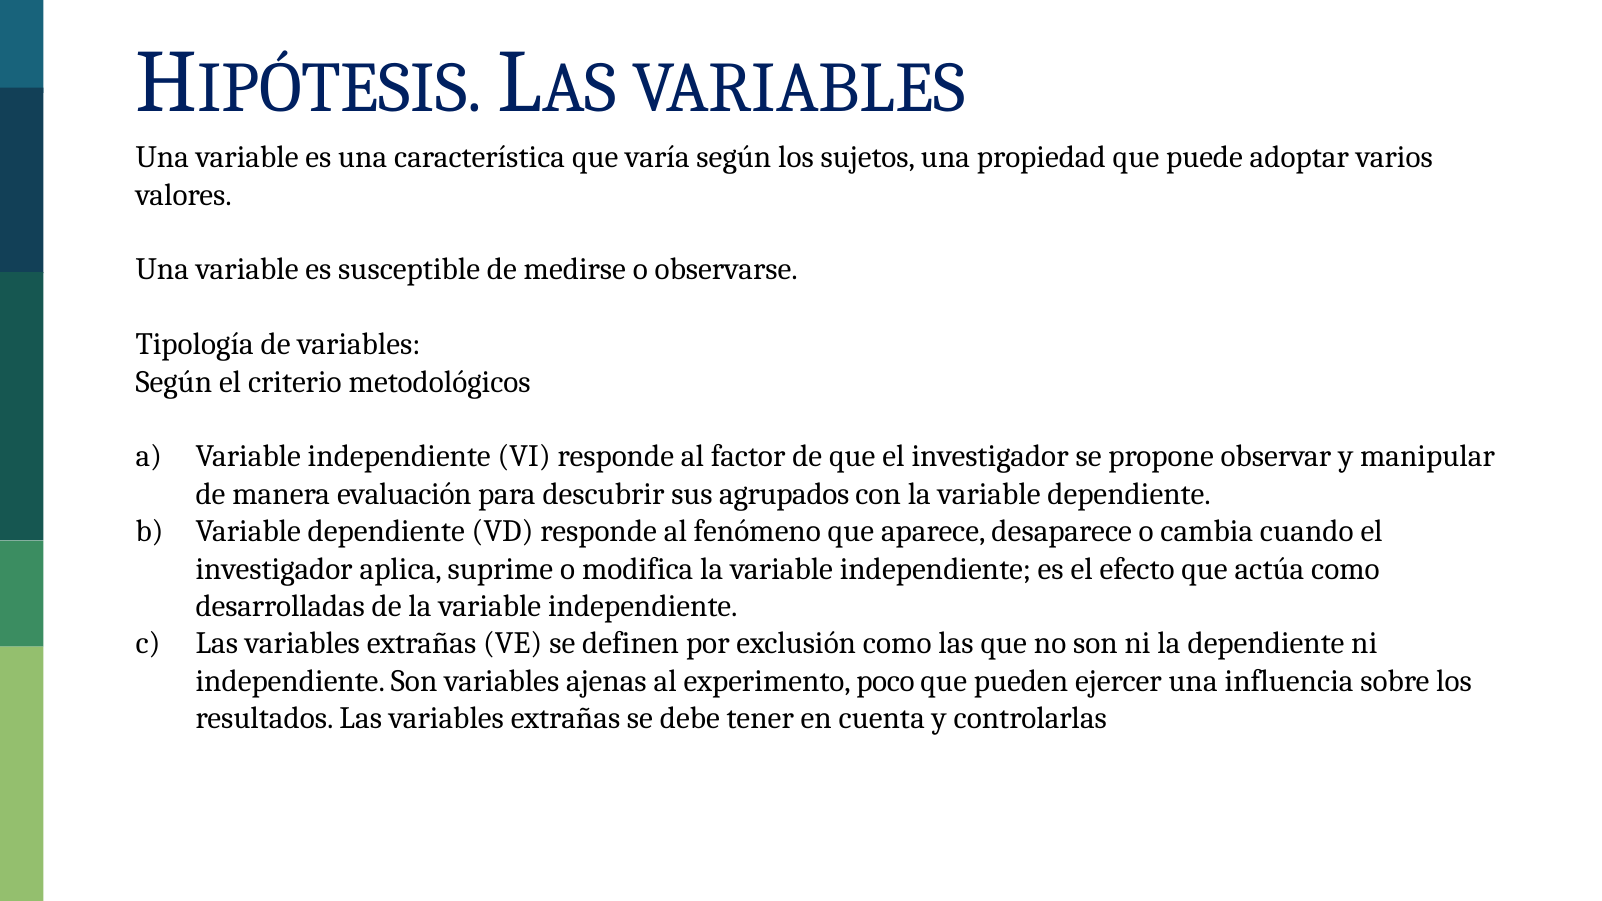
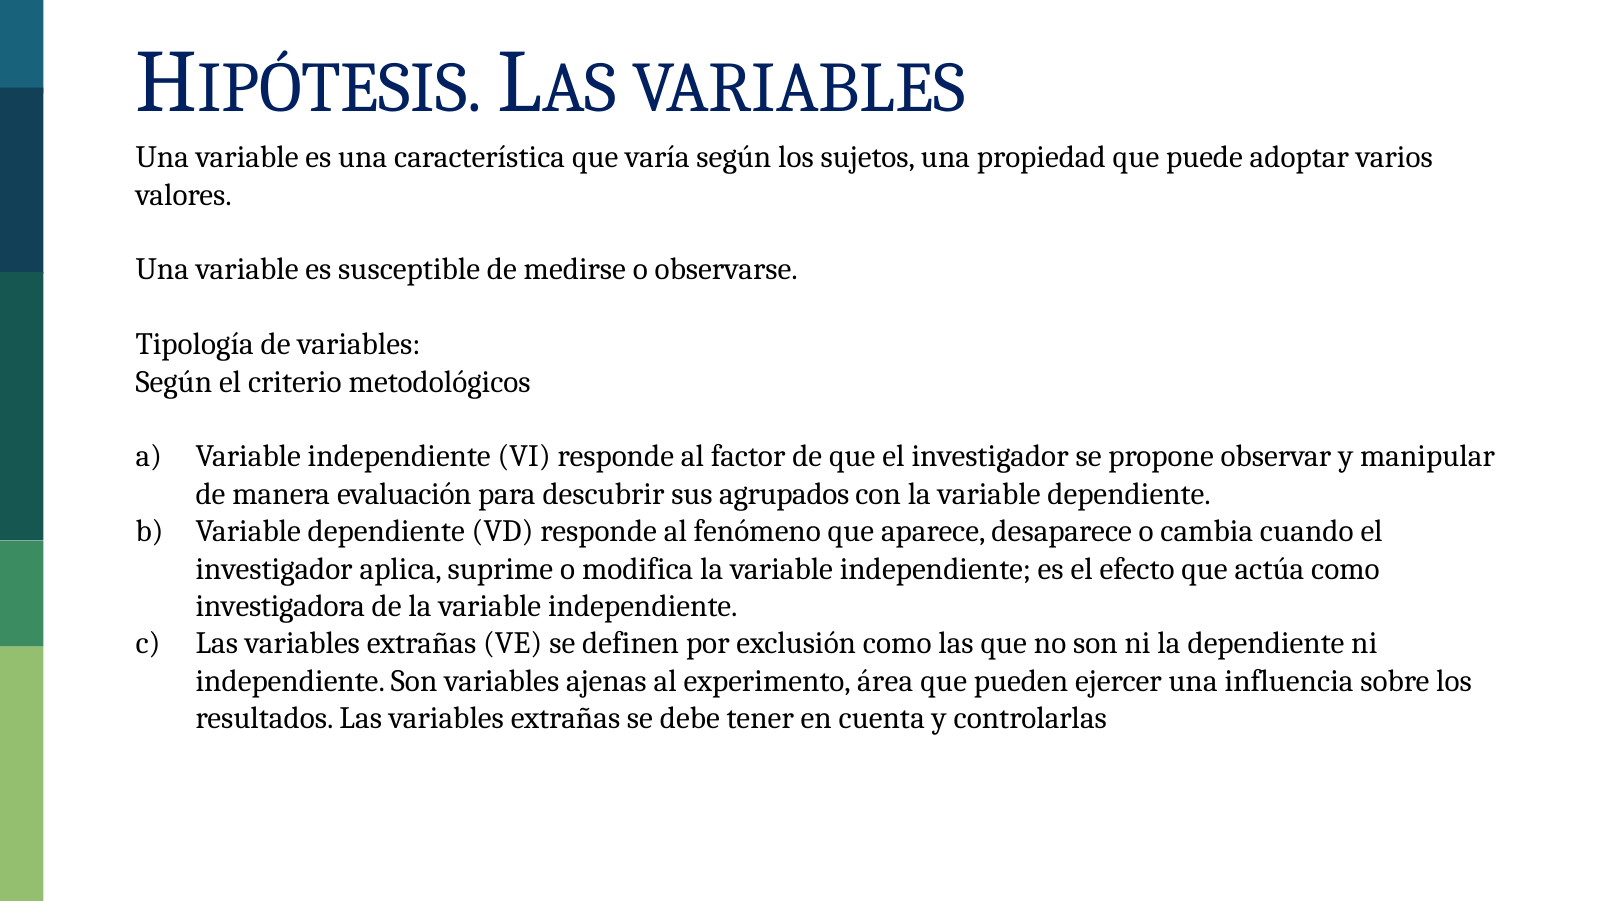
desarrolladas: desarrolladas -> investigadora
poco: poco -> área
